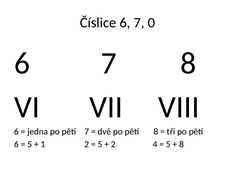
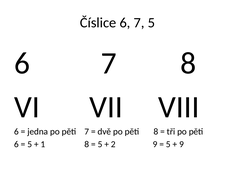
7 0: 0 -> 5
1 2: 2 -> 8
2 4: 4 -> 9
8 at (182, 144): 8 -> 9
